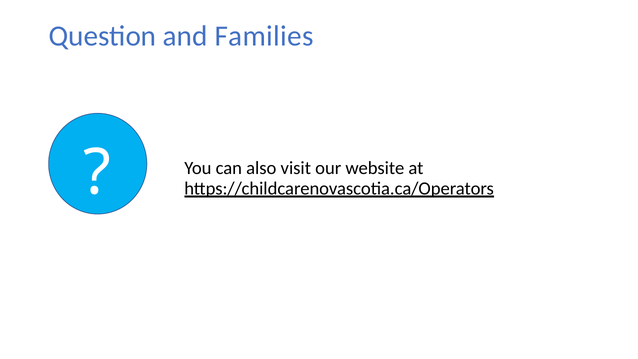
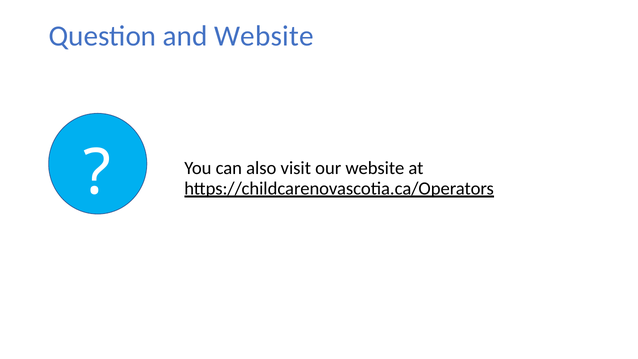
and Families: Families -> Website
